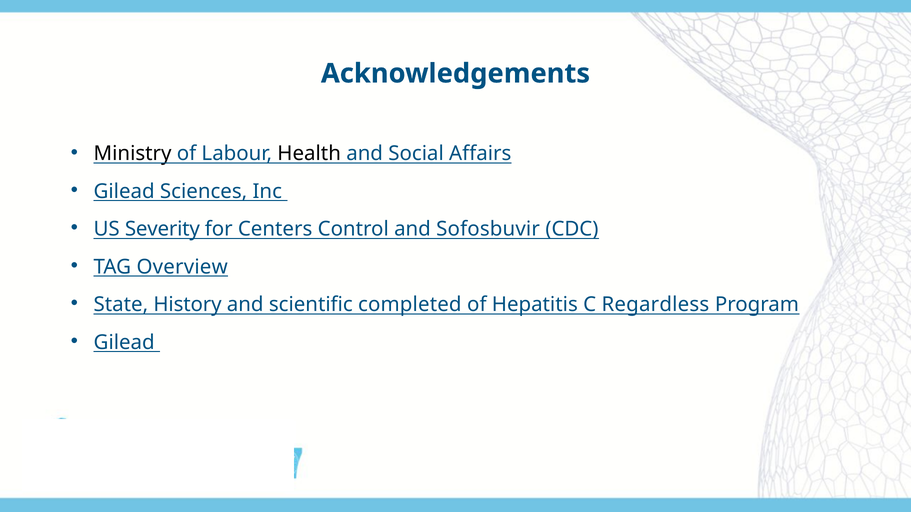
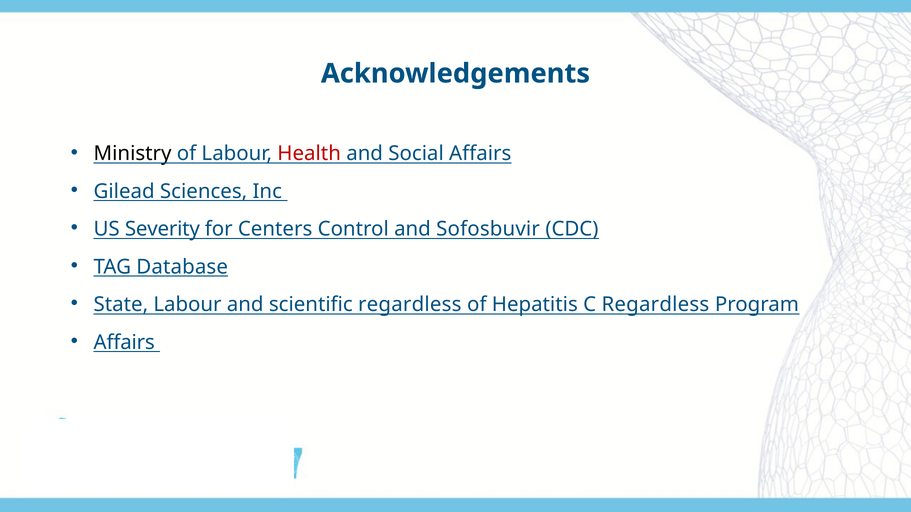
Health colour: black -> red
Overview: Overview -> Database
State History: History -> Labour
scientific completed: completed -> regardless
Gilead at (124, 343): Gilead -> Affairs
